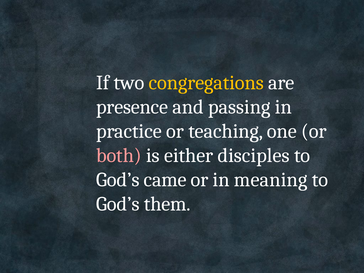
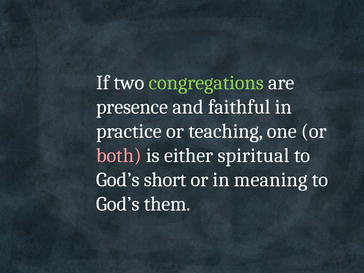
congregations colour: yellow -> light green
passing: passing -> faithful
disciples: disciples -> spiritual
came: came -> short
